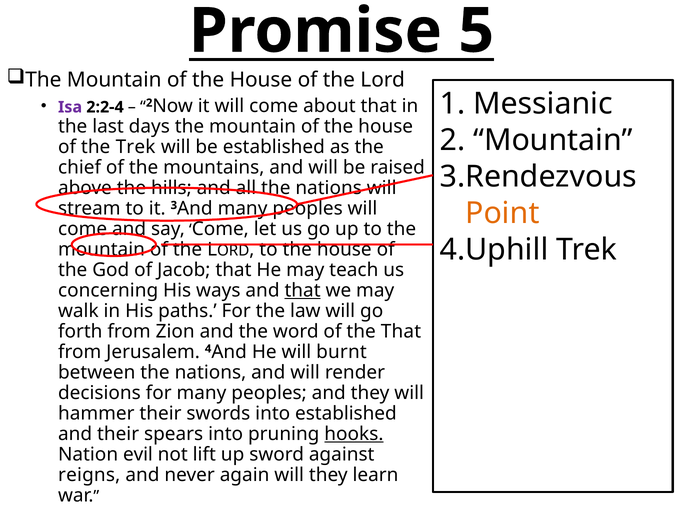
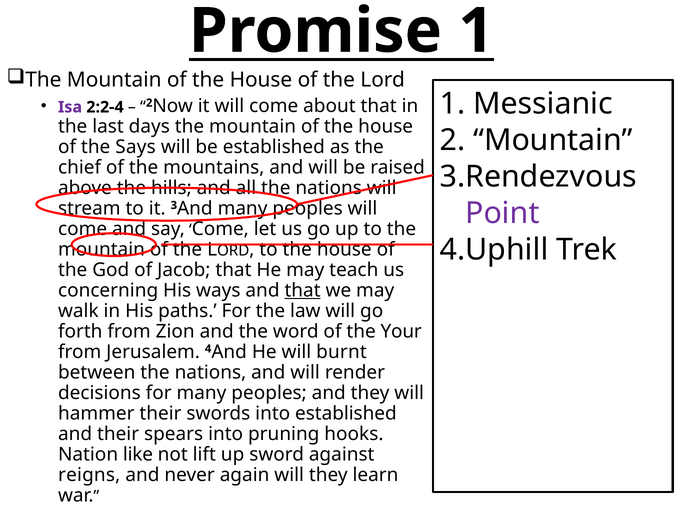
5 at (476, 31): 5 -> 1
the Trek: Trek -> Says
Point colour: orange -> purple
the That: That -> Your
hooks underline: present -> none
evil: evil -> like
